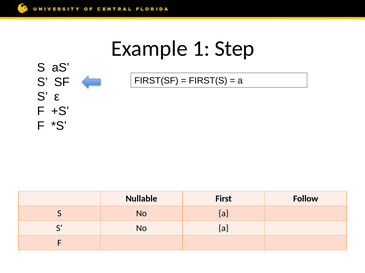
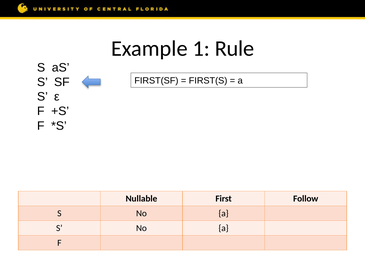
Step: Step -> Rule
